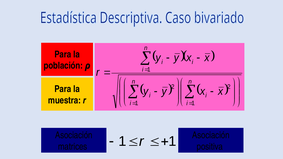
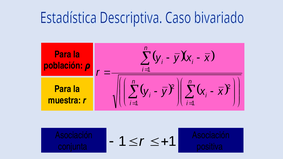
matrices: matrices -> conjunta
